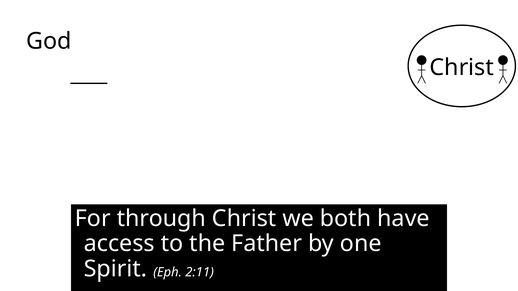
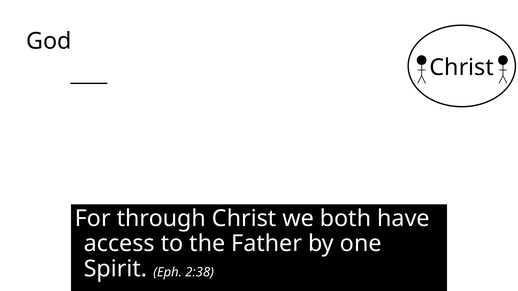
2:11: 2:11 -> 2:38
